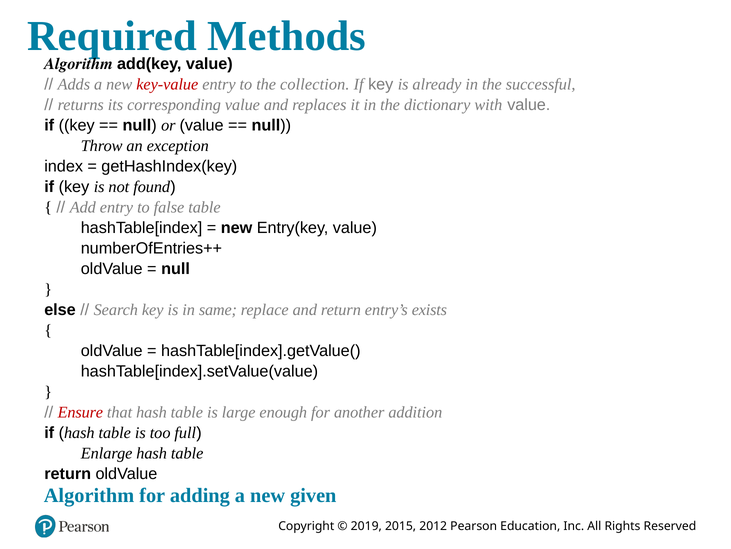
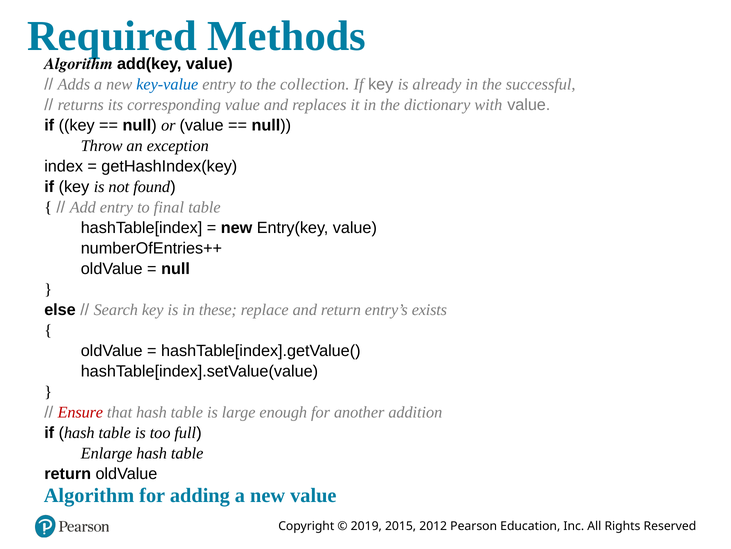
key-value colour: red -> blue
false: false -> final
same: same -> these
new given: given -> value
